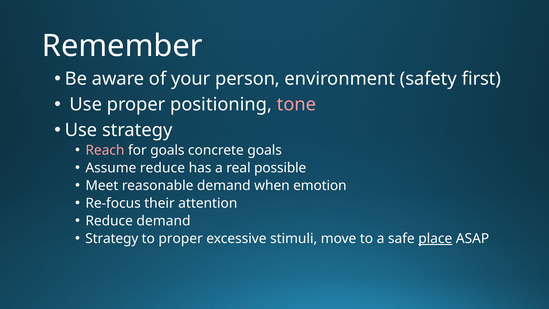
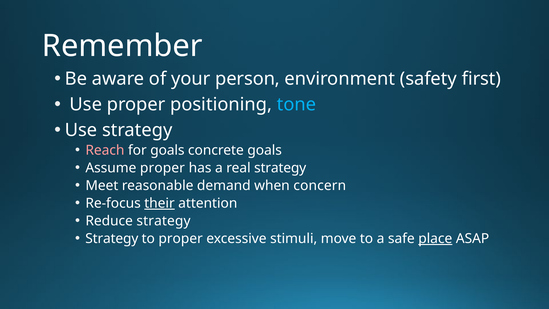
tone colour: pink -> light blue
Assume reduce: reduce -> proper
real possible: possible -> strategy
emotion: emotion -> concern
their underline: none -> present
Reduce demand: demand -> strategy
